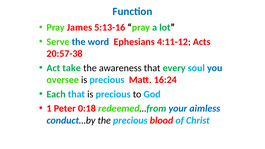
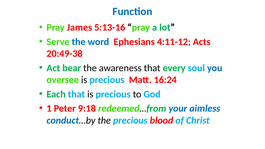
20:57-38: 20:57-38 -> 20:49-38
take: take -> bear
0:18: 0:18 -> 9:18
